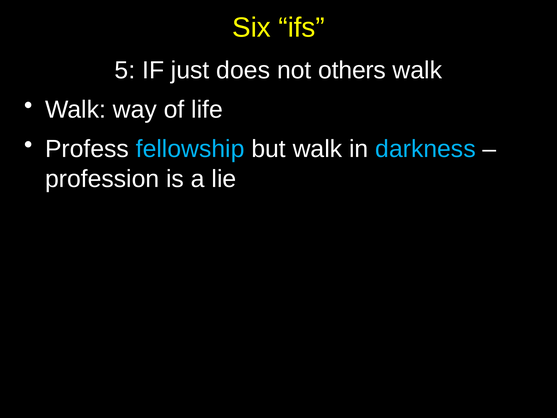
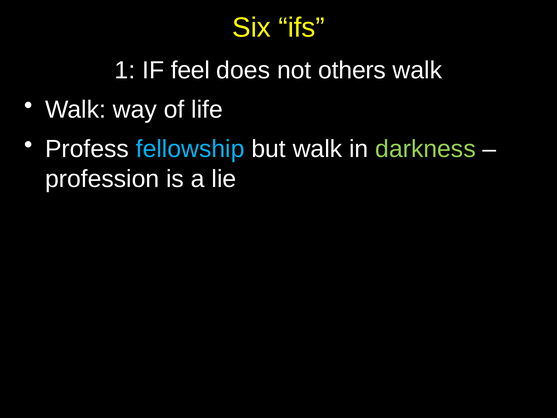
5: 5 -> 1
just: just -> feel
darkness colour: light blue -> light green
